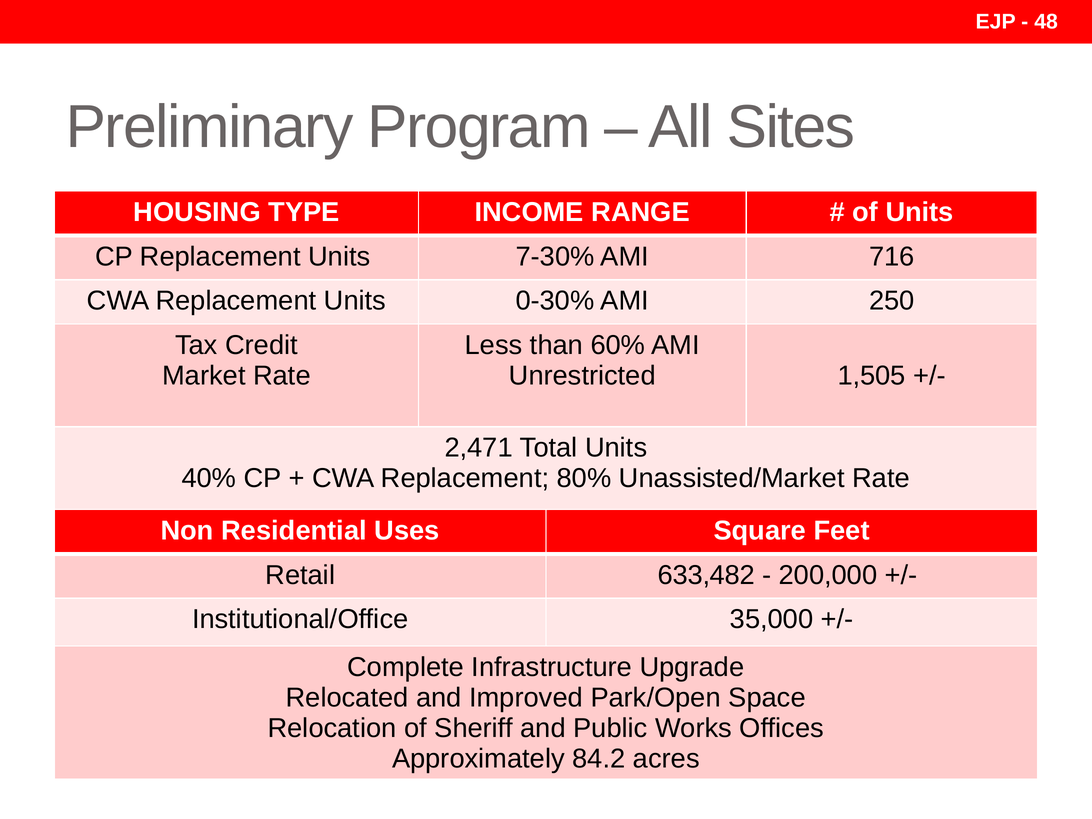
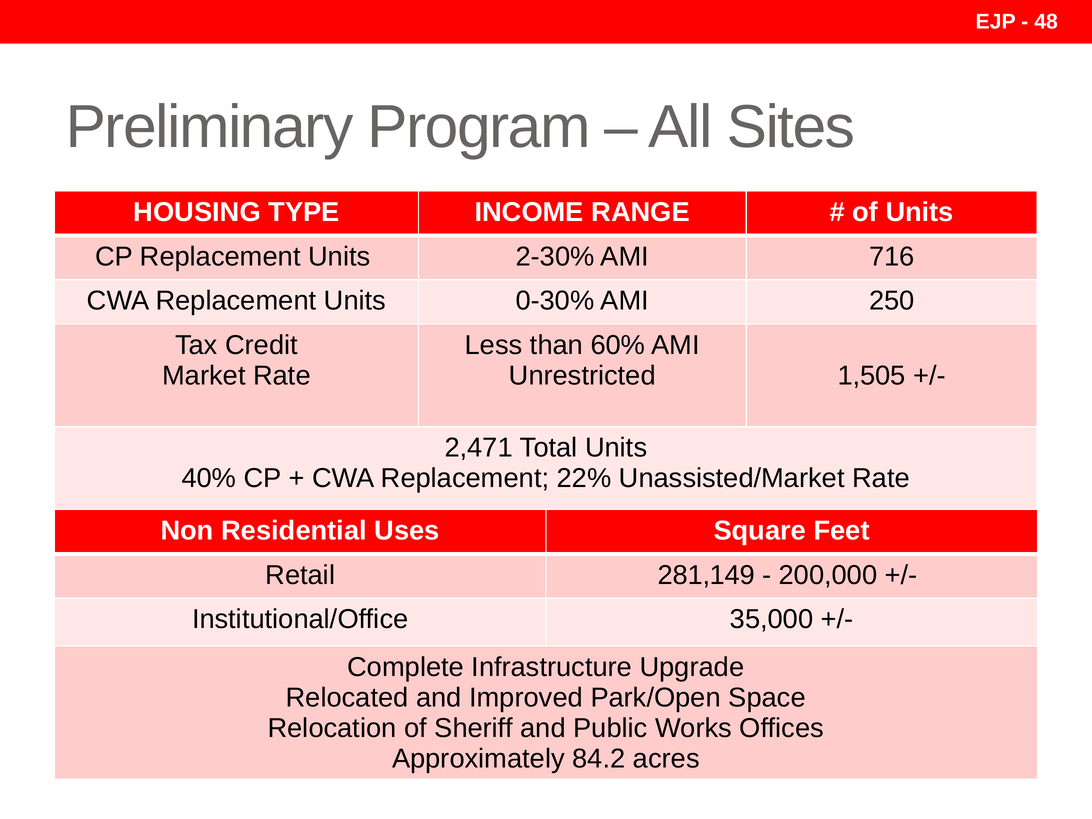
7-30%: 7-30% -> 2-30%
80%: 80% -> 22%
633,482: 633,482 -> 281,149
